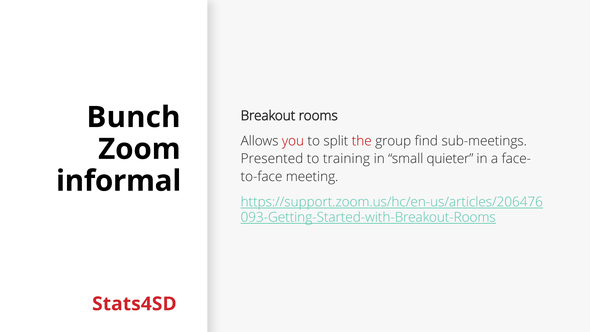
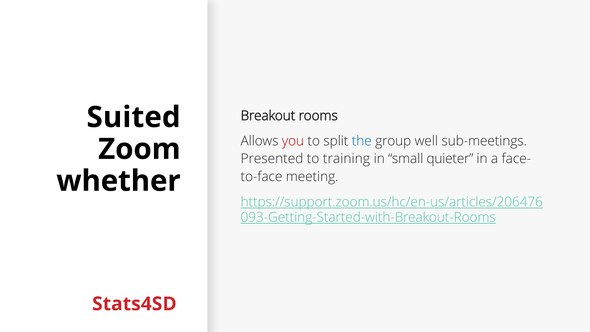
Bunch: Bunch -> Suited
the colour: red -> blue
find: find -> well
informal: informal -> whether
